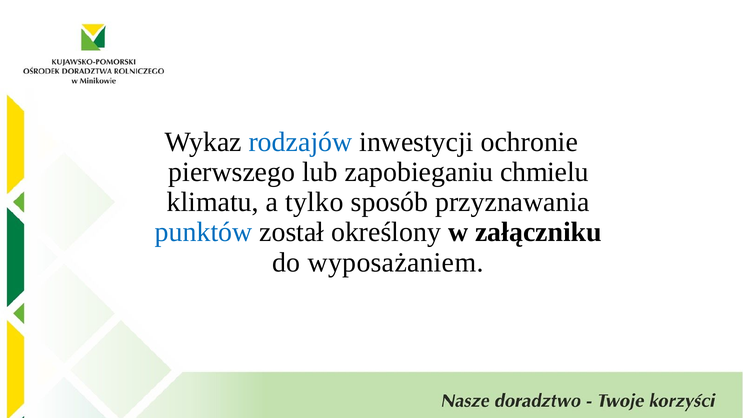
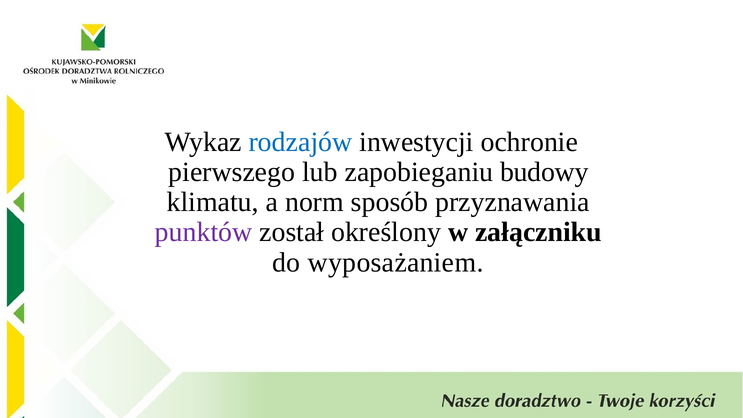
chmielu: chmielu -> budowy
tylko: tylko -> norm
punktów colour: blue -> purple
